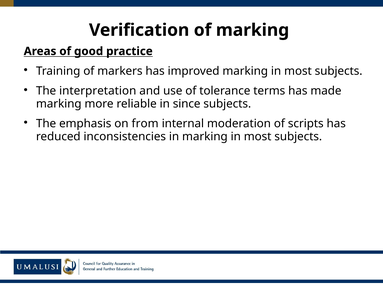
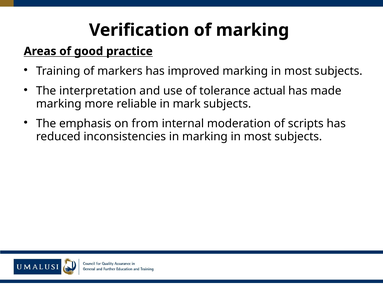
terms: terms -> actual
since: since -> mark
